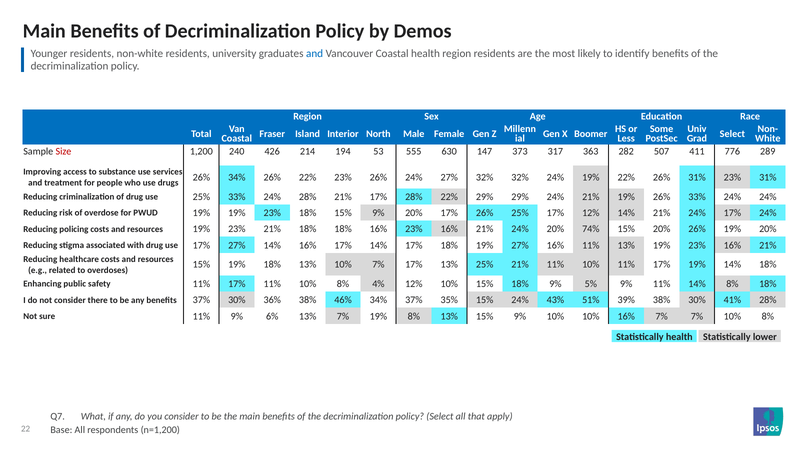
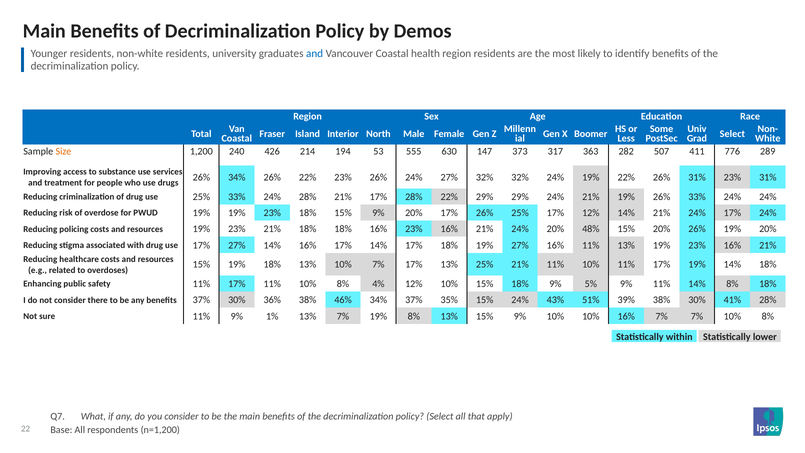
Size colour: red -> orange
74%: 74% -> 48%
6%: 6% -> 1%
Statistically health: health -> within
